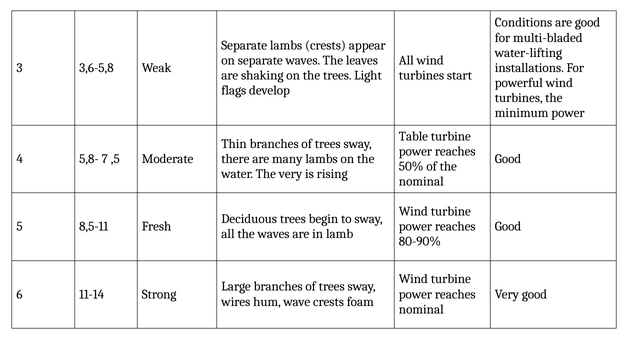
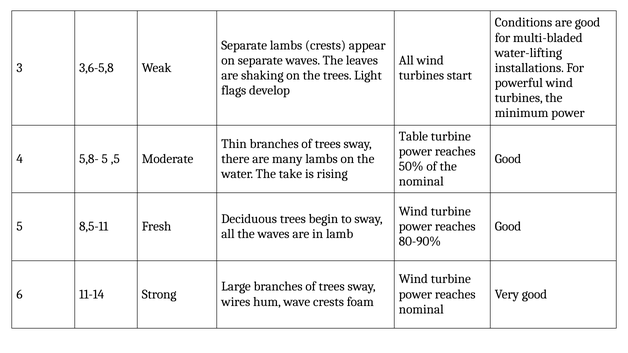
5,8- 7: 7 -> 5
The very: very -> take
